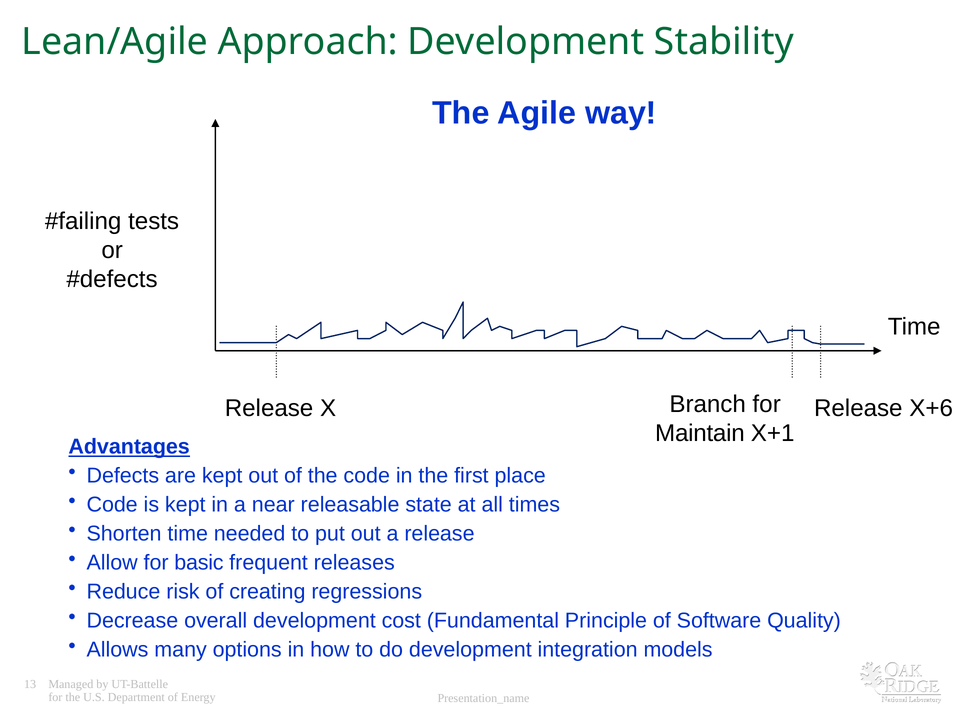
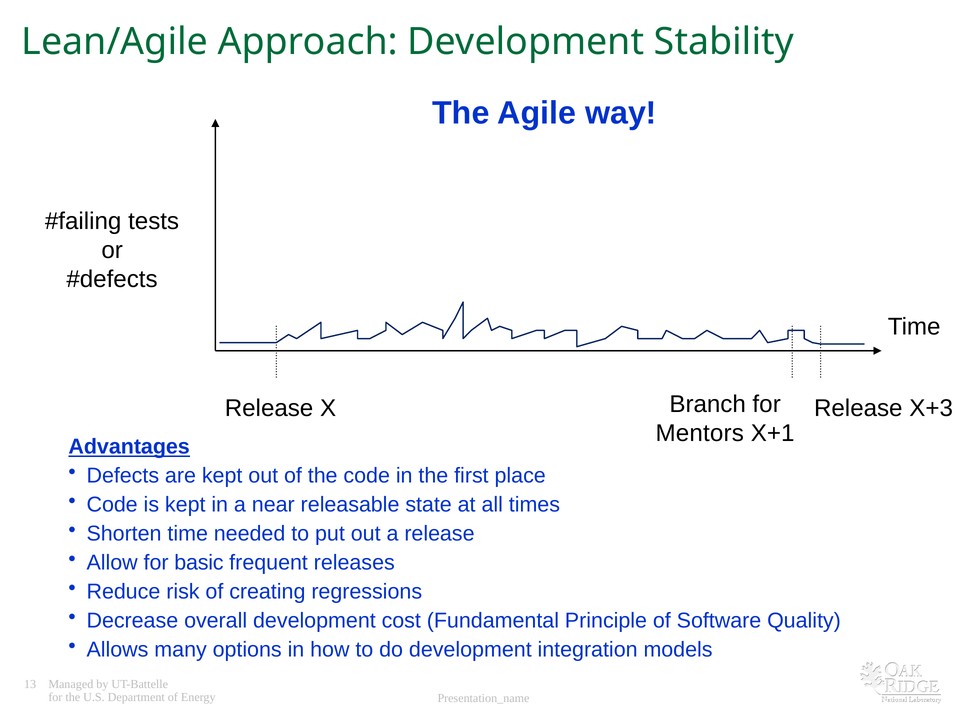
X+6: X+6 -> X+3
Maintain: Maintain -> Mentors
